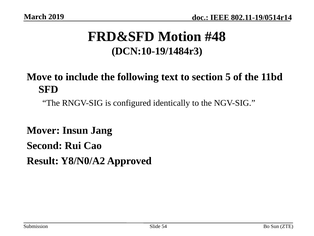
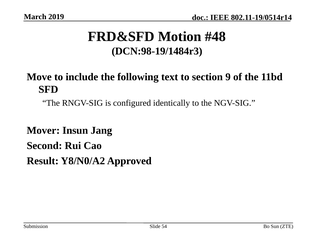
DCN:10-19/1484r3: DCN:10-19/1484r3 -> DCN:98-19/1484r3
5: 5 -> 9
